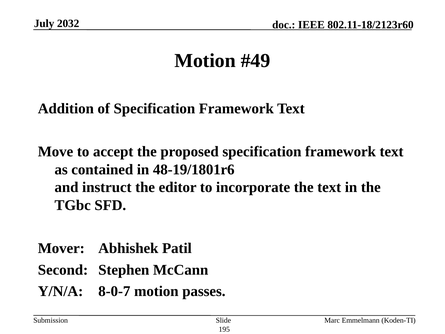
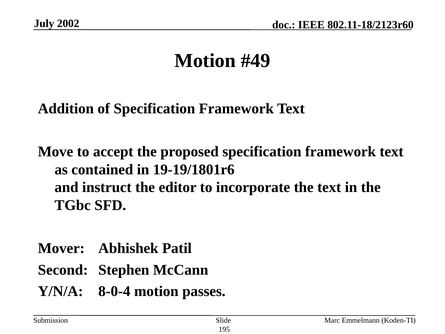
2032: 2032 -> 2002
48-19/1801r6: 48-19/1801r6 -> 19-19/1801r6
8-0-7: 8-0-7 -> 8-0-4
